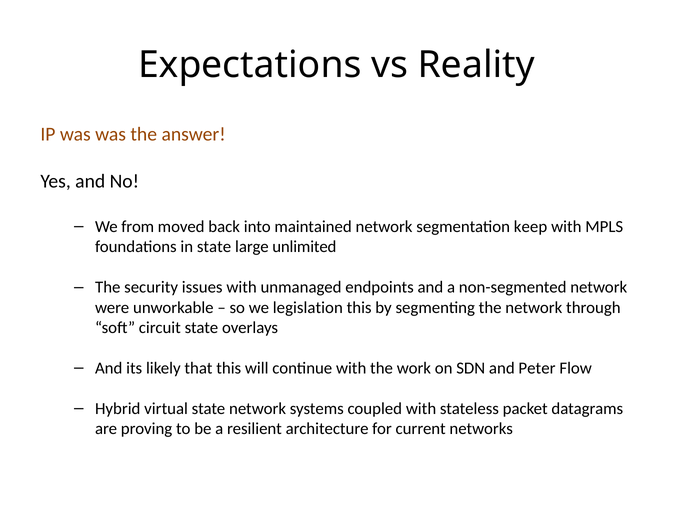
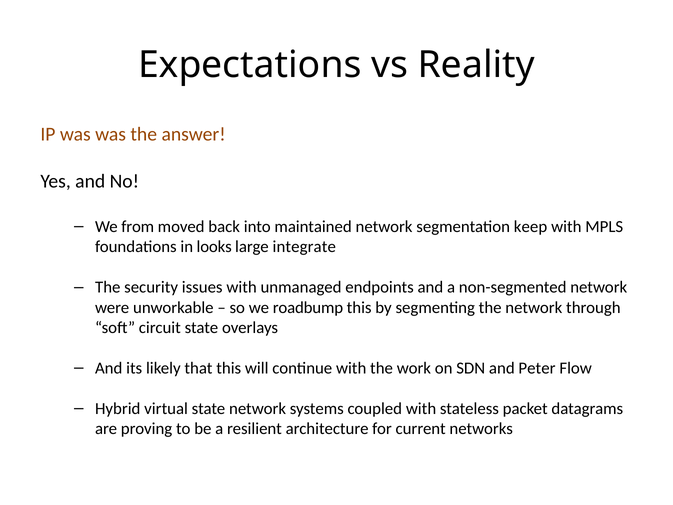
in state: state -> looks
unlimited: unlimited -> integrate
legislation: legislation -> roadbump
